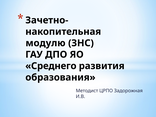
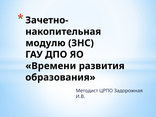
Среднего: Среднего -> Времени
